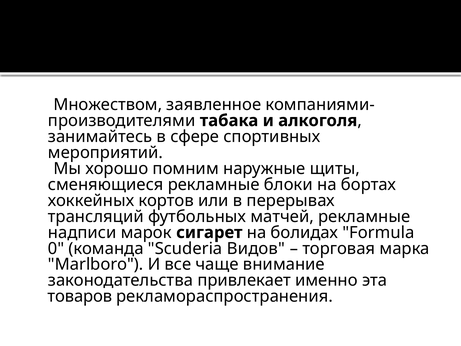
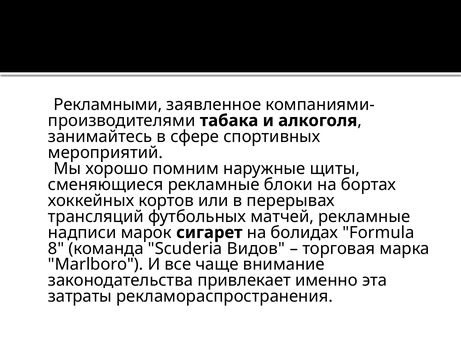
Множеством: Множеством -> Рекламными
0: 0 -> 8
товаров: товаров -> затраты
